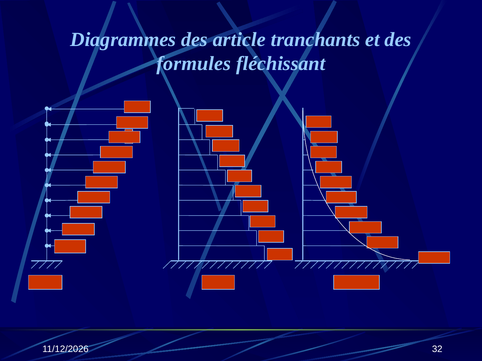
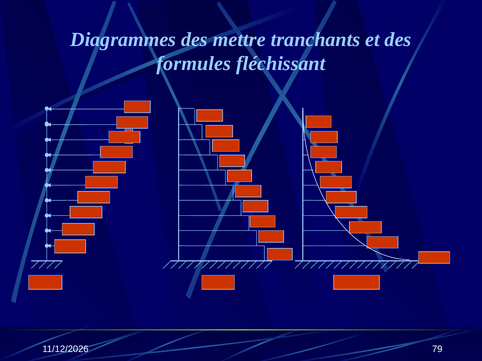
article: article -> mettre
32: 32 -> 79
